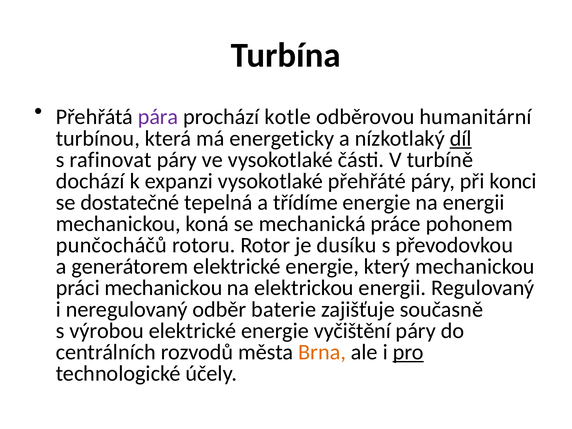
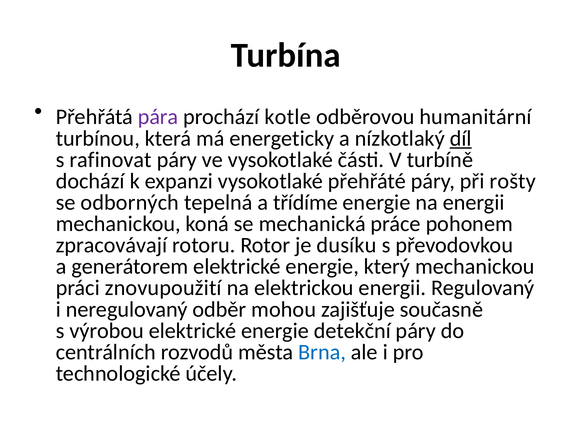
konci: konci -> rošty
dostatečné: dostatečné -> odborných
punčocháčů: punčocháčů -> zpracovávají
práci mechanickou: mechanickou -> znovupoužití
baterie: baterie -> mohou
vyčištění: vyčištění -> detekční
Brna colour: orange -> blue
pro underline: present -> none
